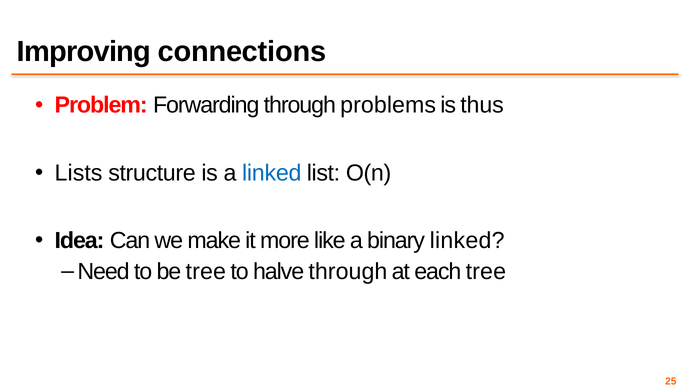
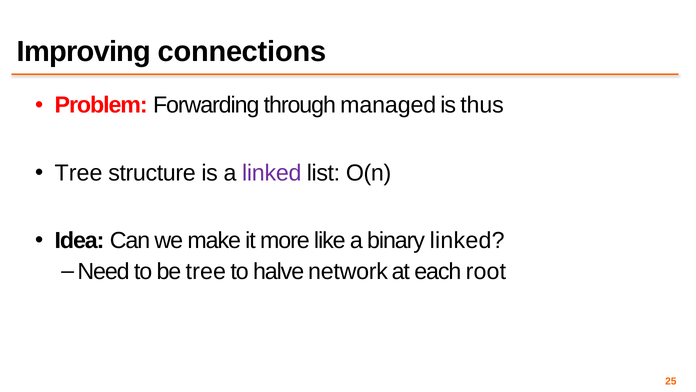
problems: problems -> managed
Lists at (79, 173): Lists -> Tree
linked at (272, 173) colour: blue -> purple
halve through: through -> network
each tree: tree -> root
